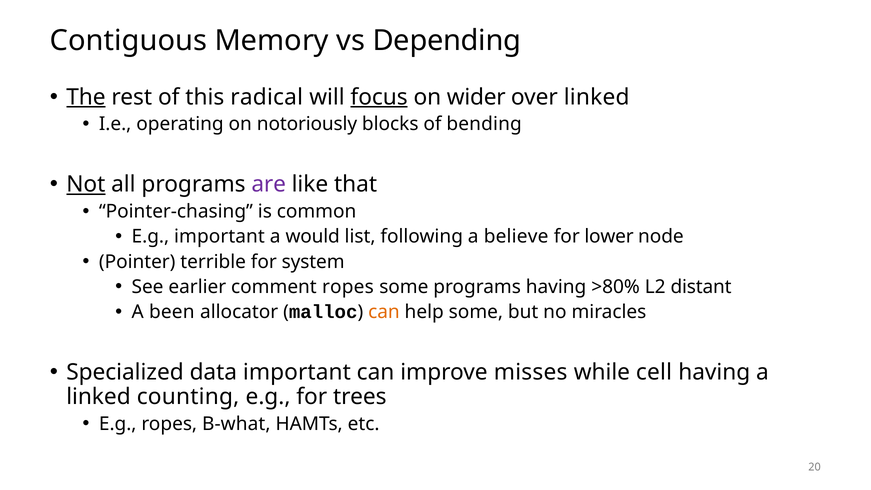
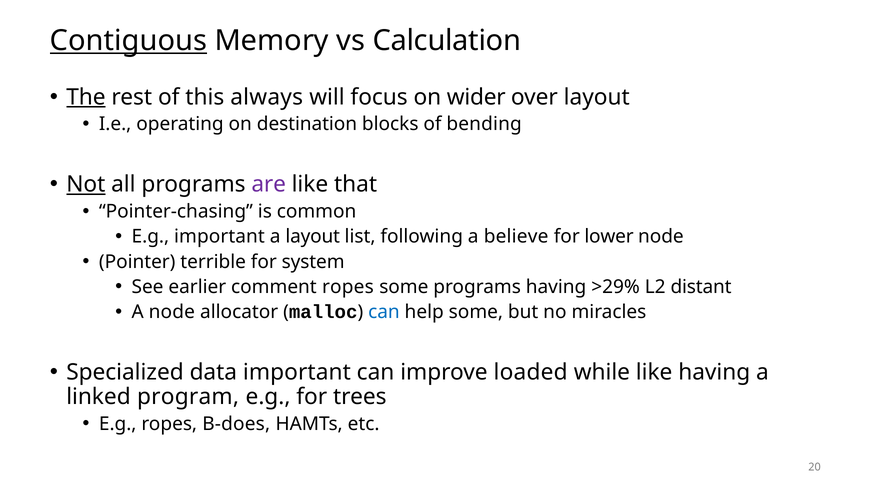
Contiguous underline: none -> present
Depending: Depending -> Calculation
radical: radical -> always
focus underline: present -> none
over linked: linked -> layout
notoriously: notoriously -> destination
a would: would -> layout
>80%: >80% -> >29%
A been: been -> node
can at (384, 312) colour: orange -> blue
misses: misses -> loaded
while cell: cell -> like
counting: counting -> program
B-what: B-what -> B-does
